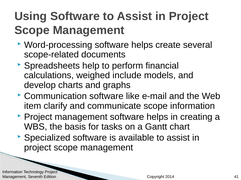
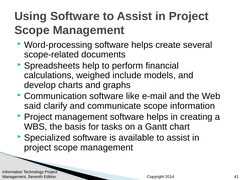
item: item -> said
